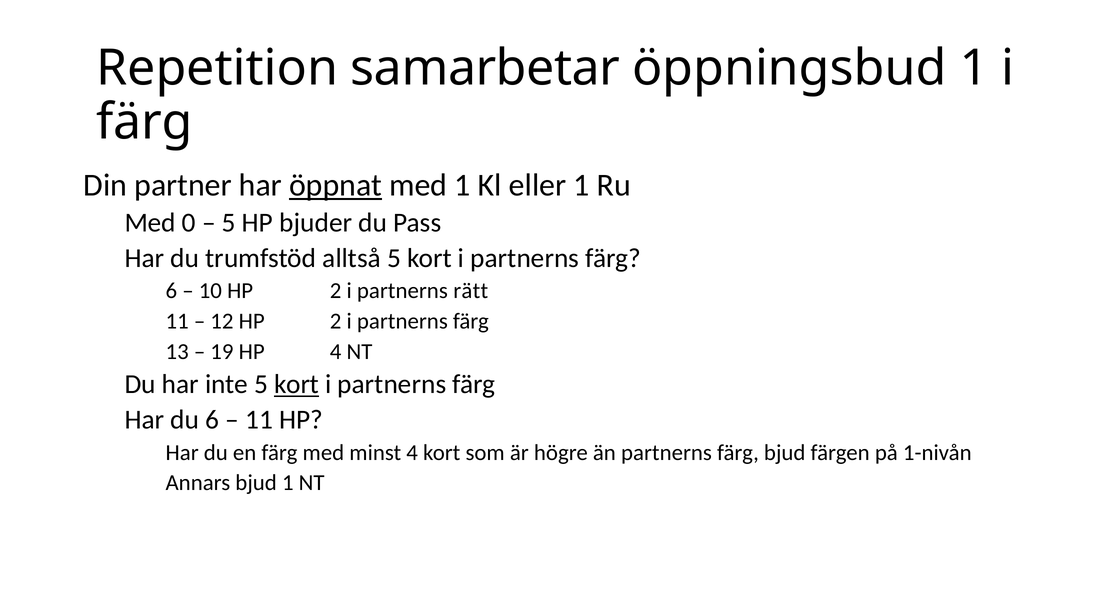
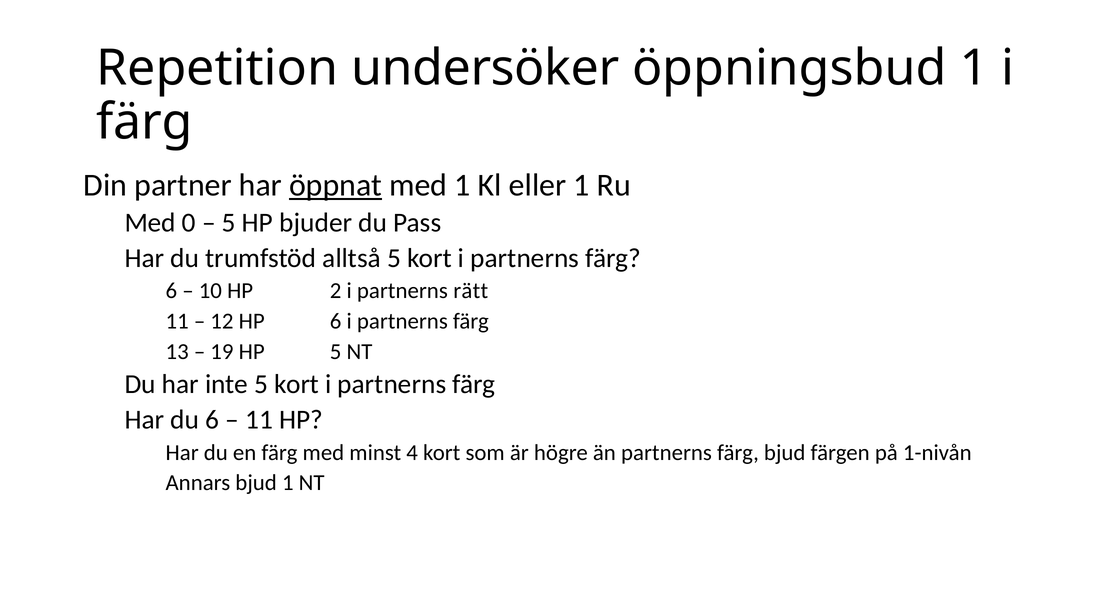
samarbetar: samarbetar -> undersöker
12 HP 2: 2 -> 6
HP 4: 4 -> 5
kort at (297, 384) underline: present -> none
